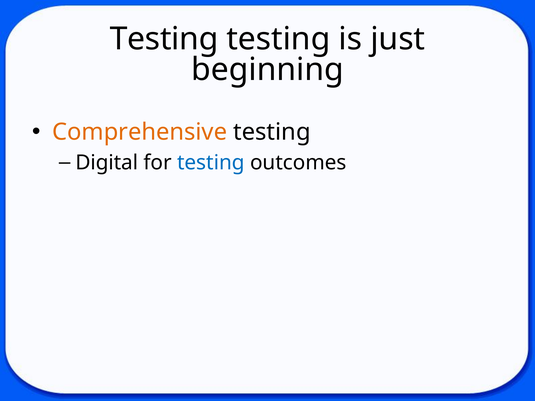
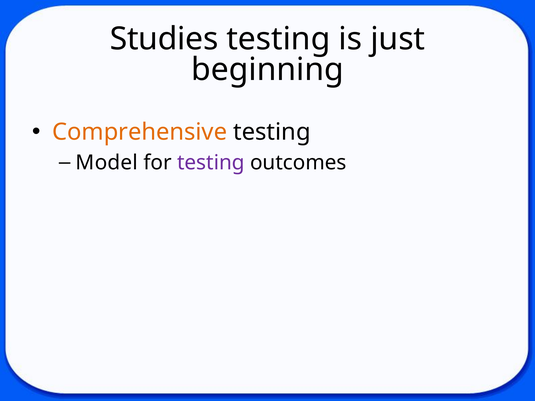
Testing at (164, 39): Testing -> Studies
Digital: Digital -> Model
testing at (211, 163) colour: blue -> purple
